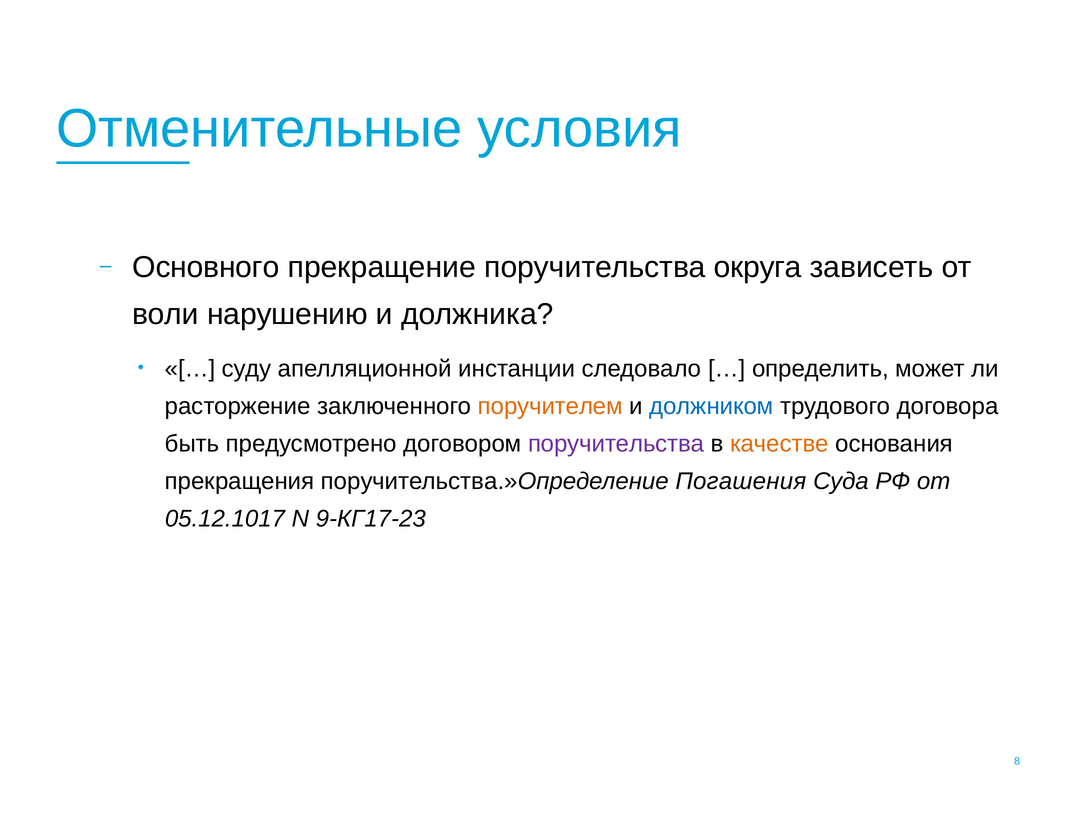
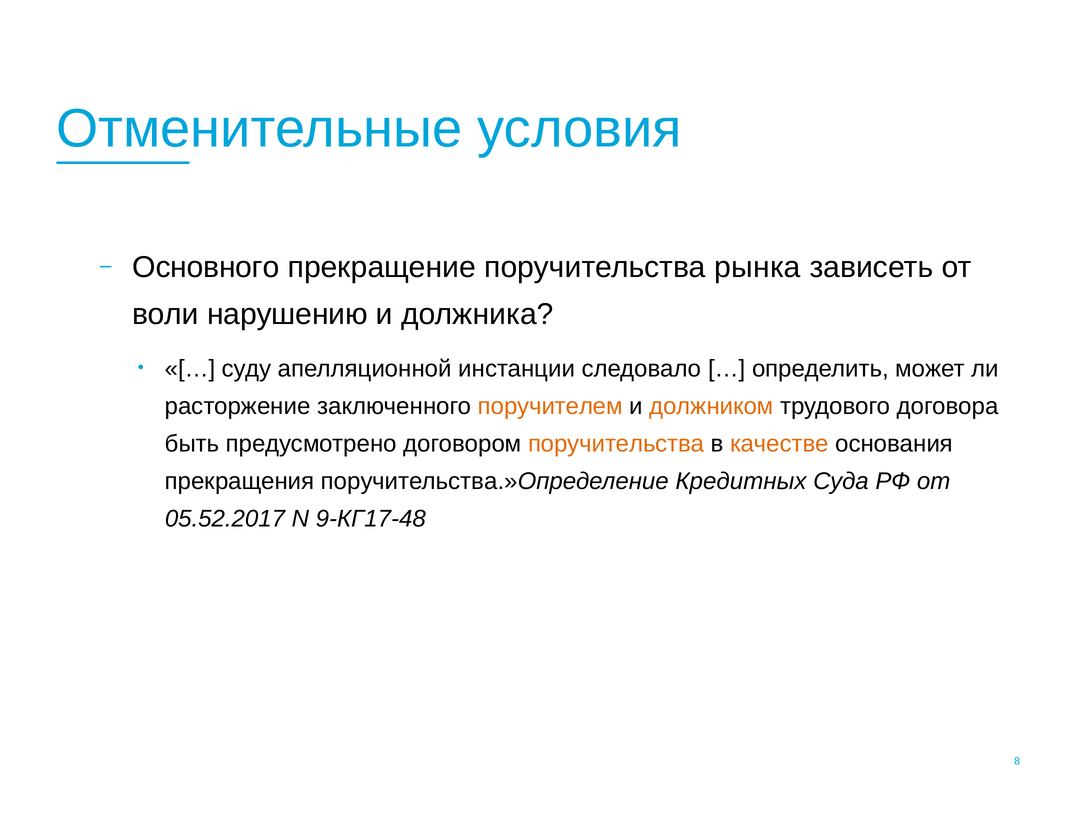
округа: округа -> рынка
должником colour: blue -> orange
поручительства at (616, 444) colour: purple -> orange
Погашения: Погашения -> Кредитных
05.12.1017: 05.12.1017 -> 05.52.2017
9-КГ17-23: 9-КГ17-23 -> 9-КГ17-48
